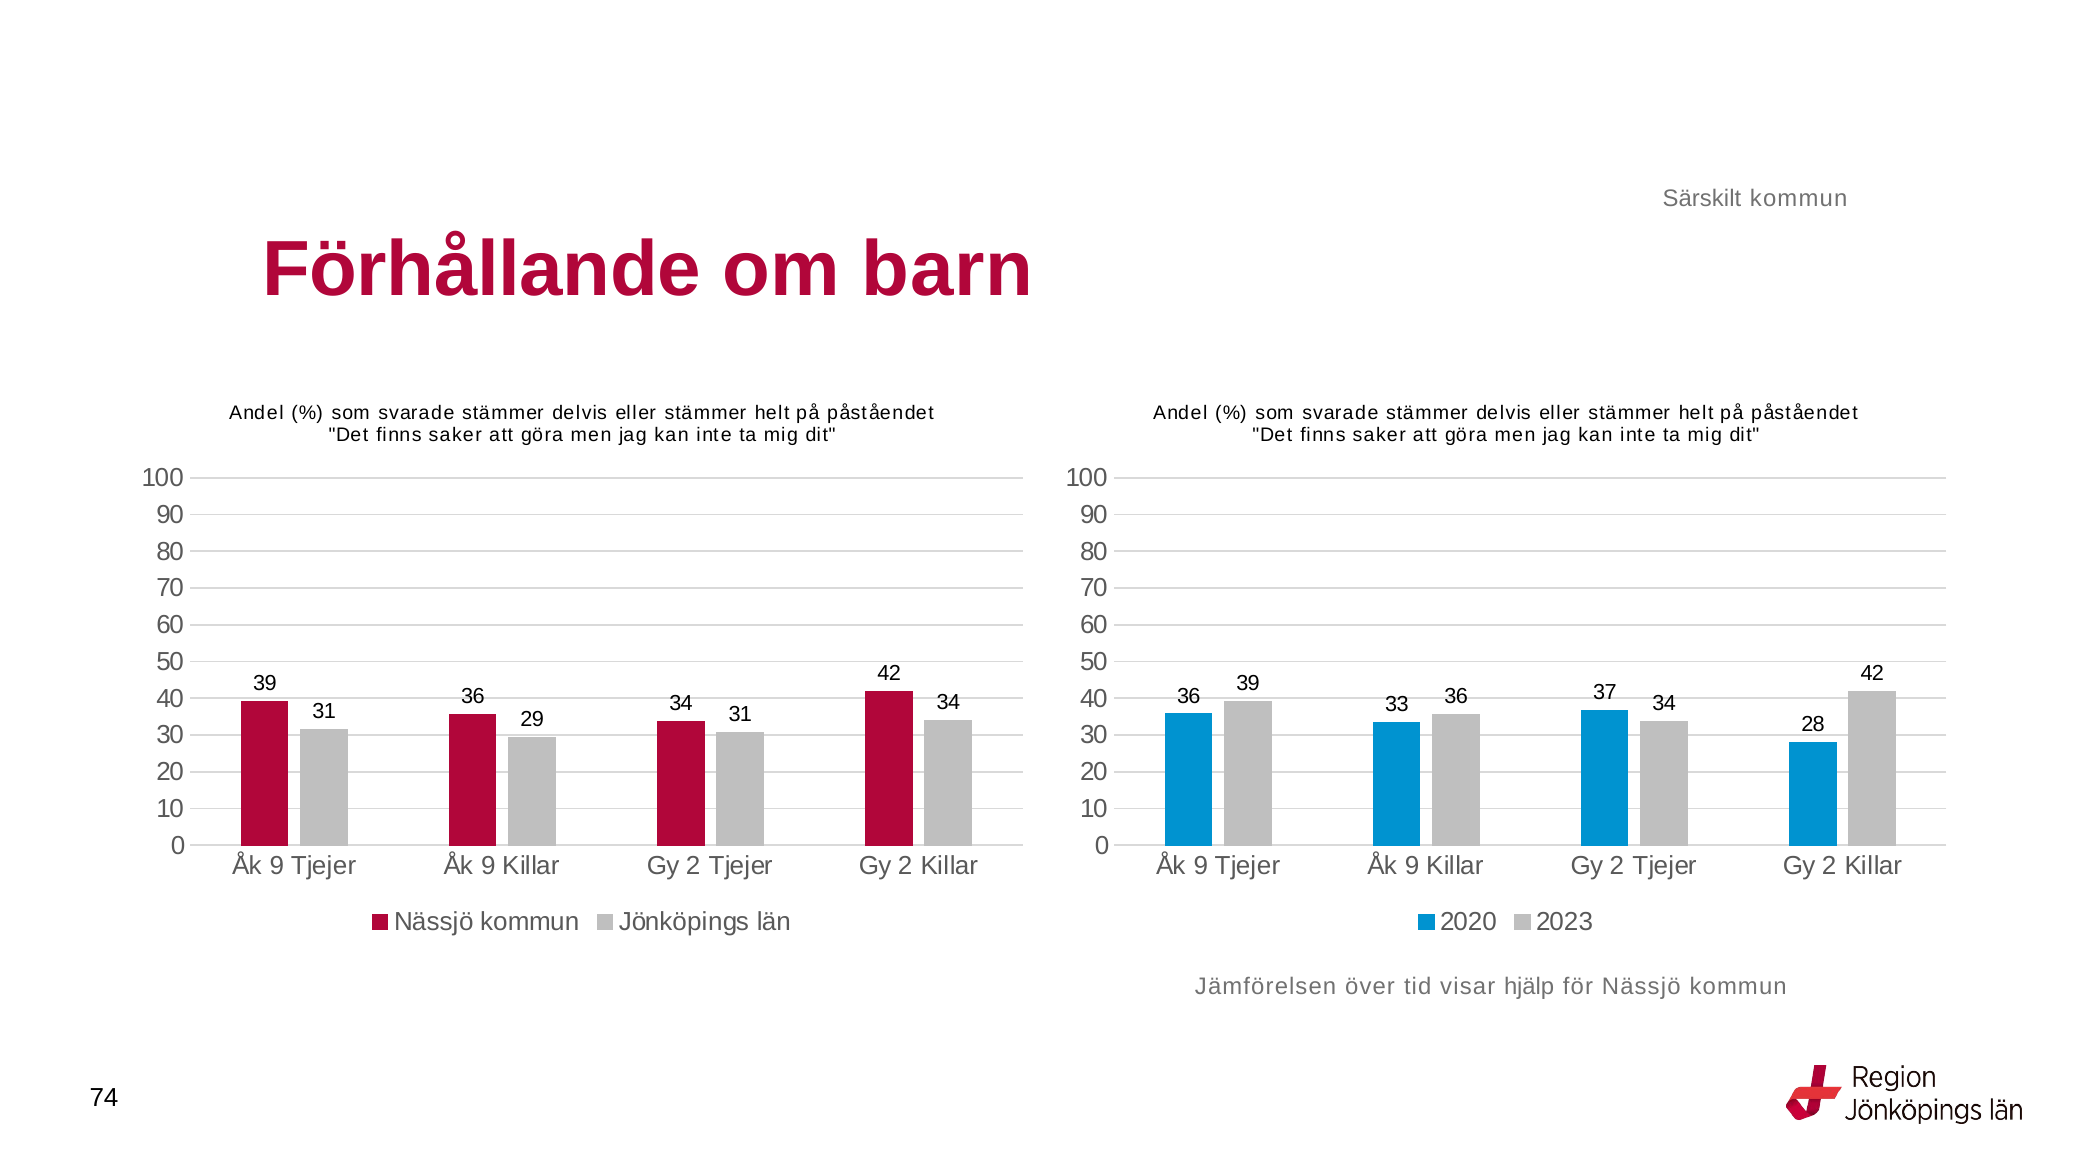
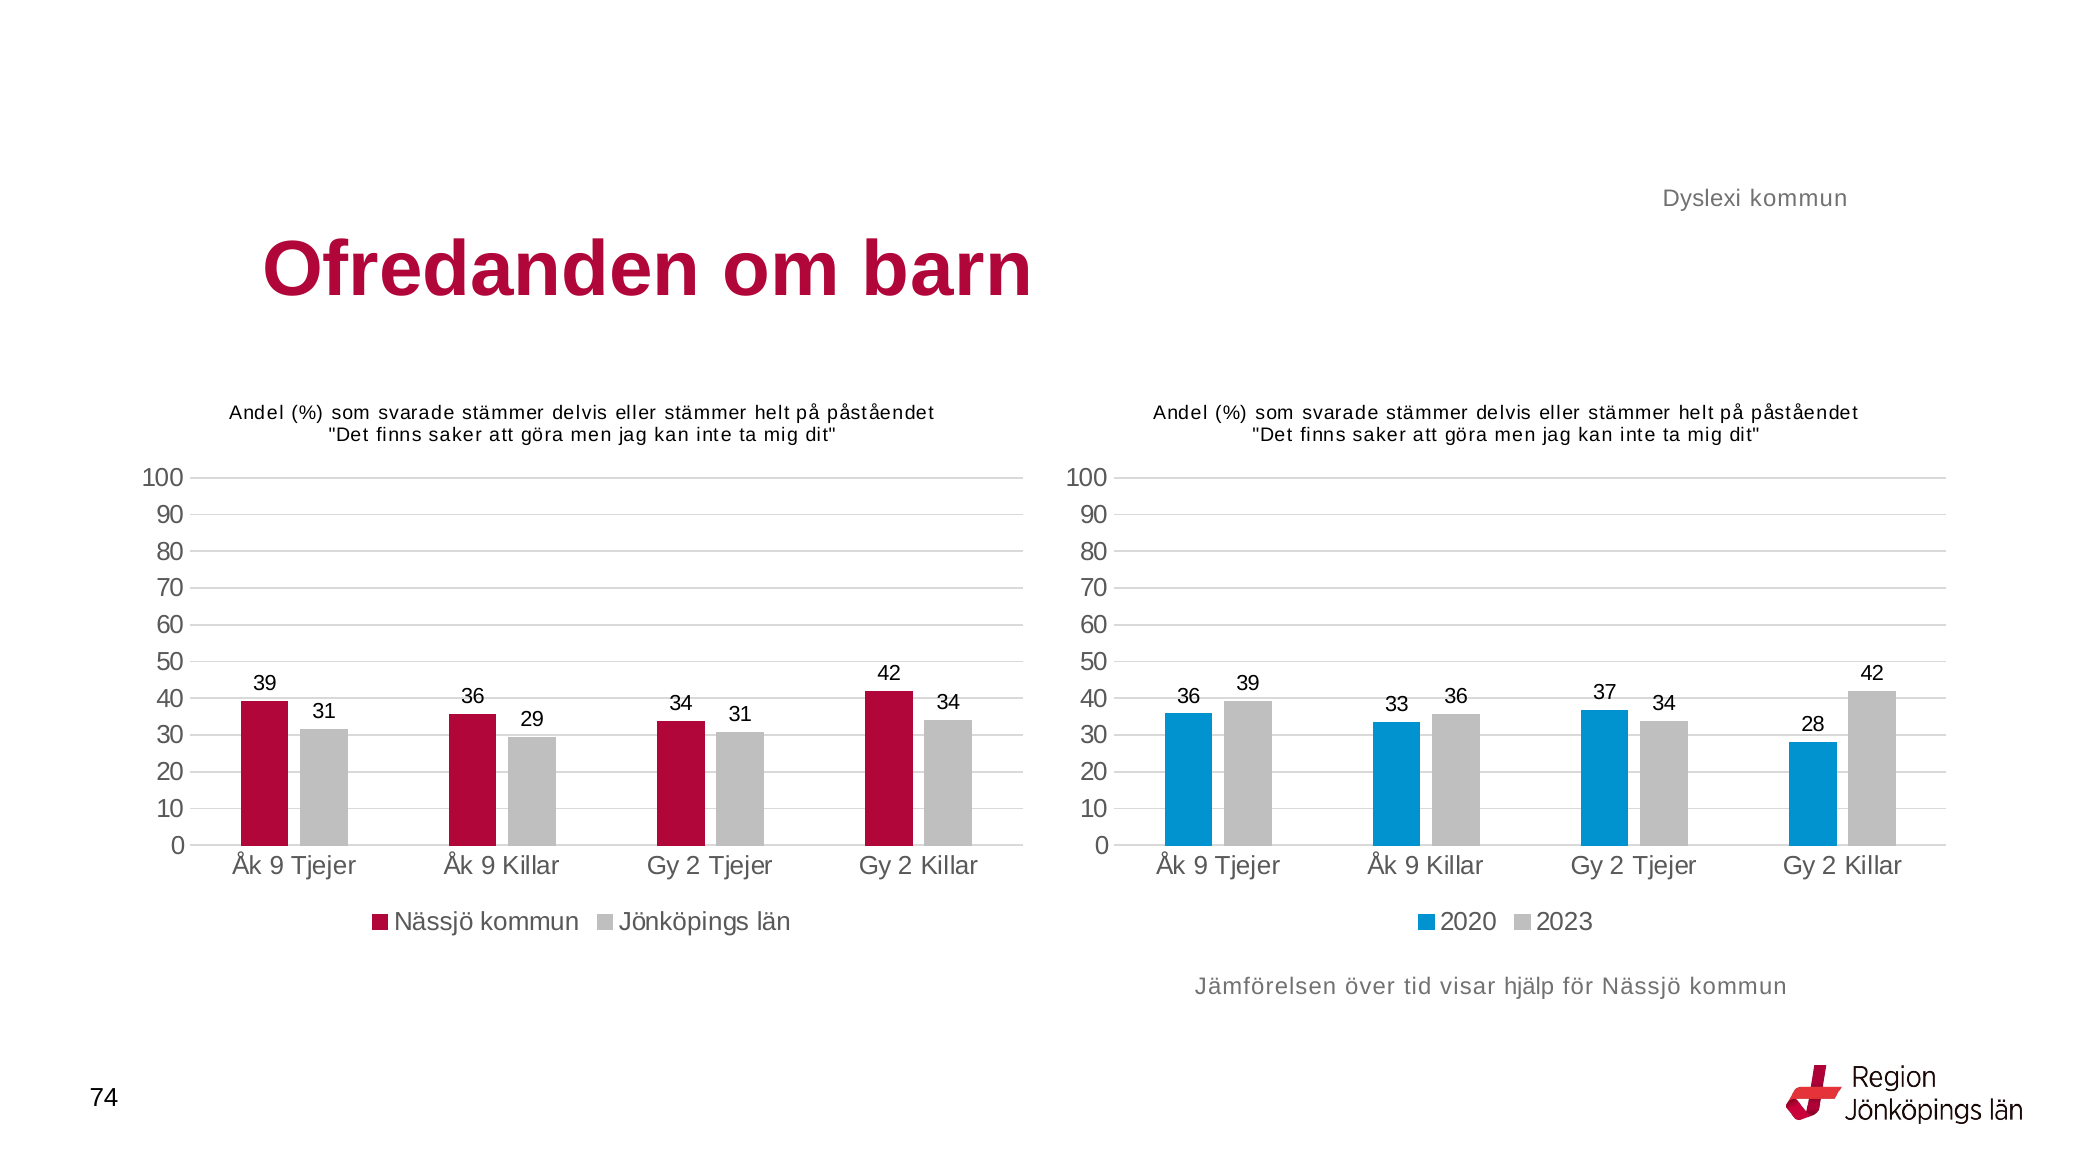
Särskilt: Särskilt -> Dyslexi
Förhållande: Förhållande -> Ofredanden
